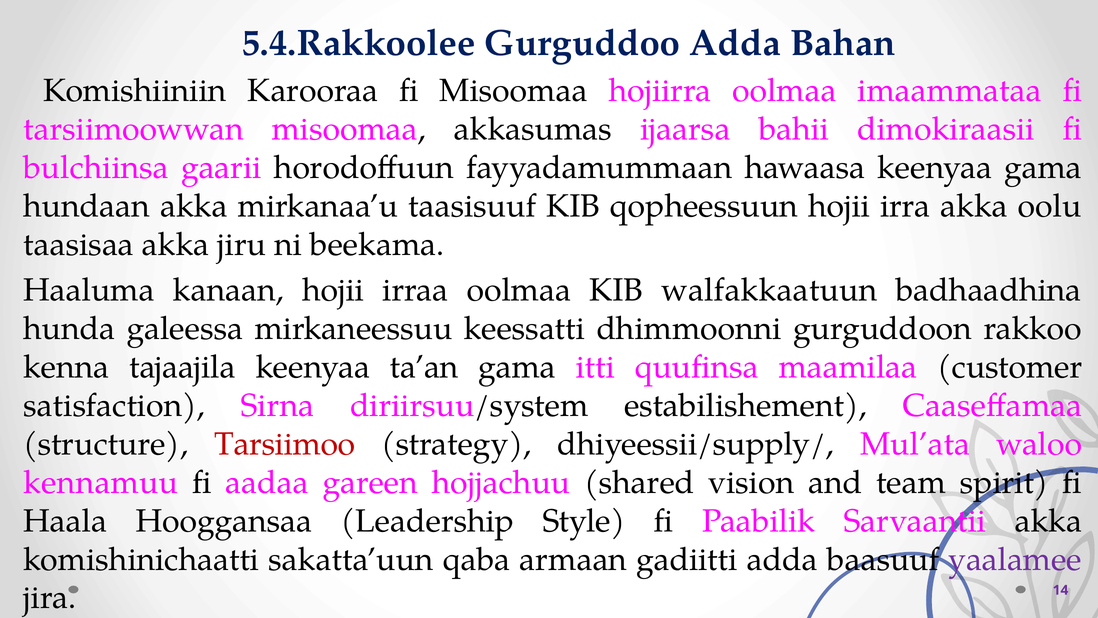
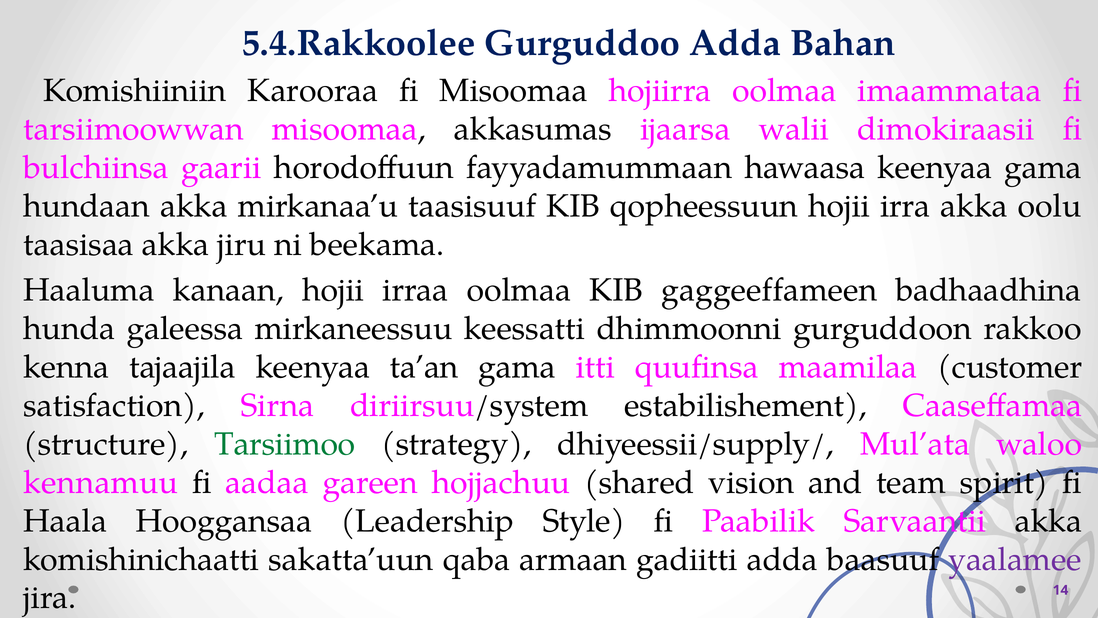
bahii: bahii -> walii
walfakkaatuun: walfakkaatuun -> gaggeeffameen
Tarsiimoo colour: red -> green
